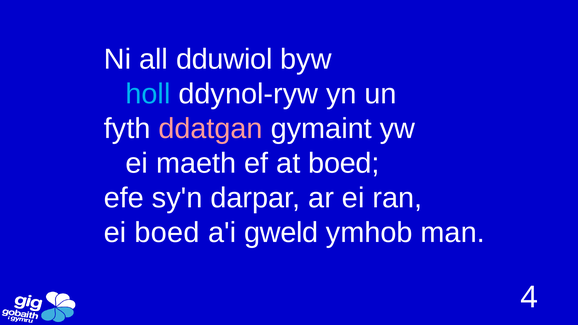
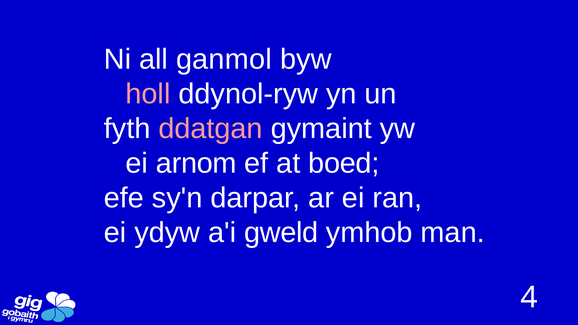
dduwiol: dduwiol -> ganmol
holl colour: light blue -> pink
maeth: maeth -> arnom
ei boed: boed -> ydyw
